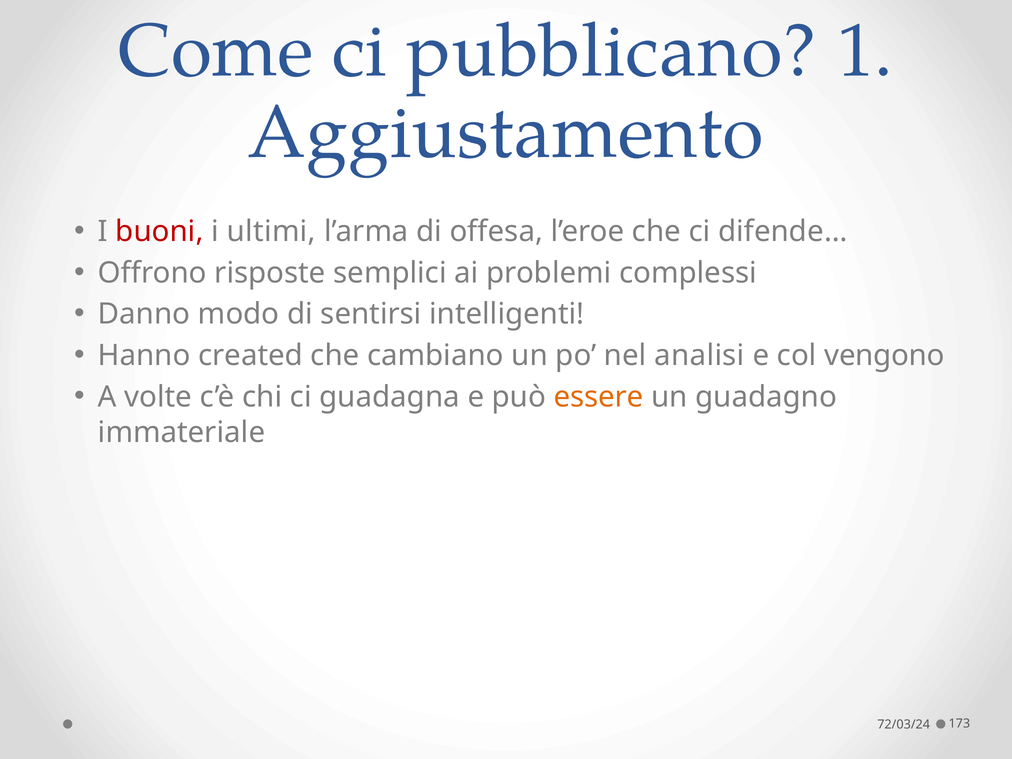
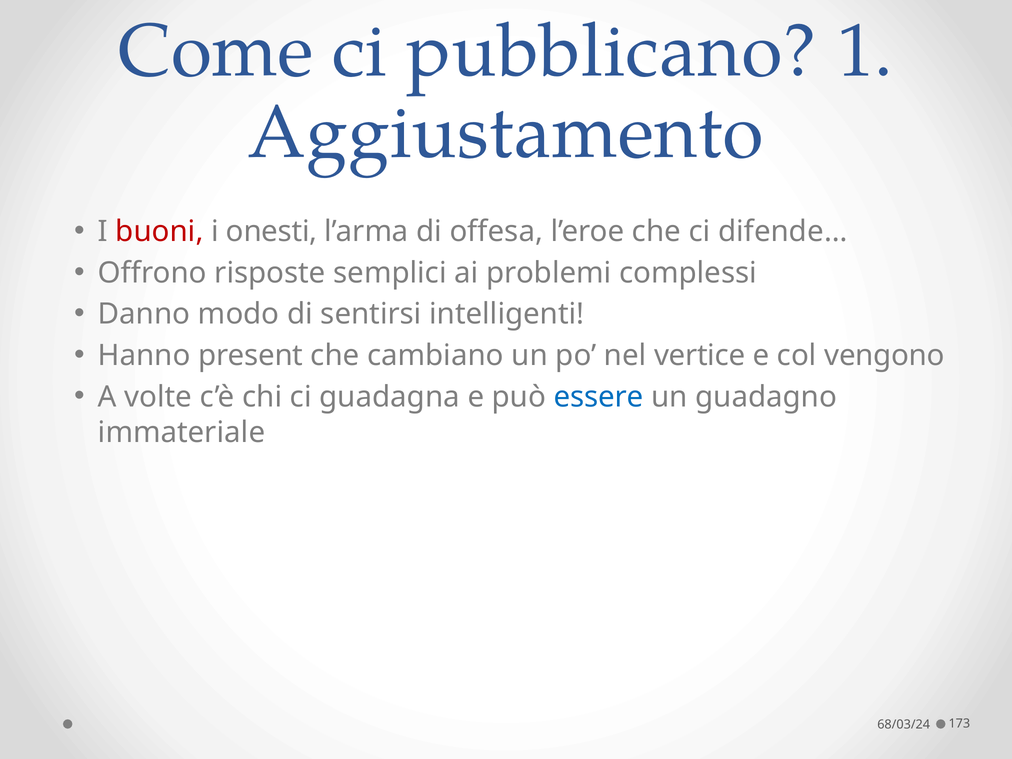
ultimi: ultimi -> onesti
created: created -> present
analisi: analisi -> vertice
essere colour: orange -> blue
72/03/24: 72/03/24 -> 68/03/24
